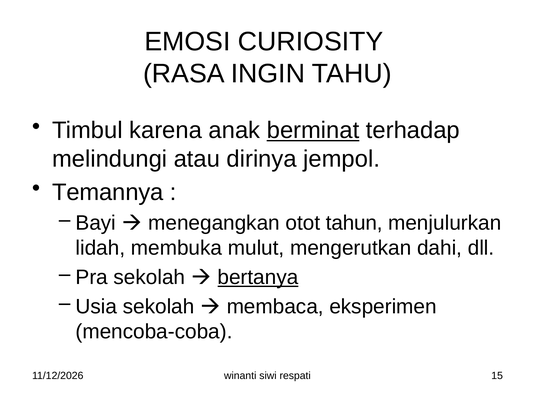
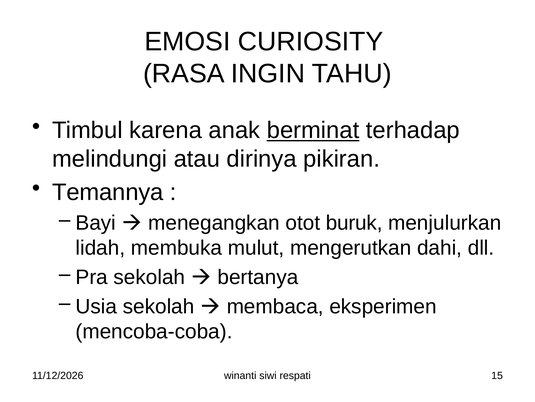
jempol: jempol -> pikiran
tahun: tahun -> buruk
bertanya underline: present -> none
